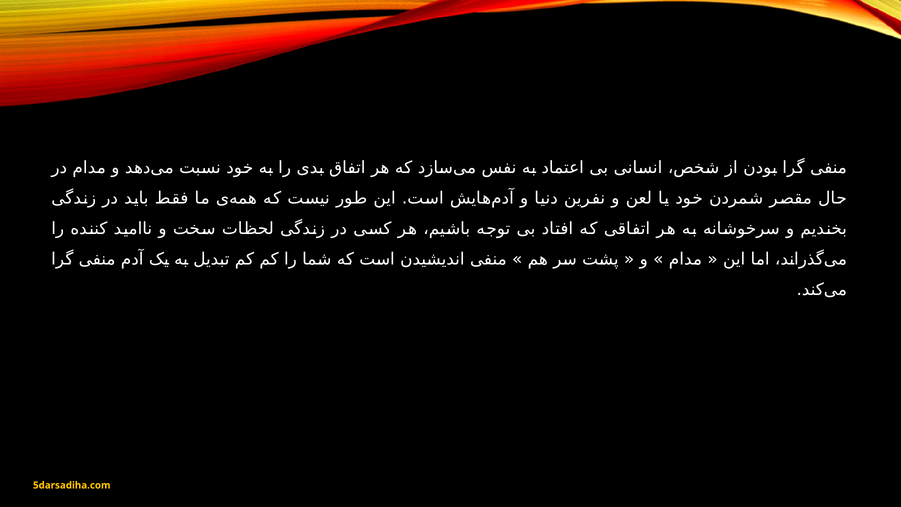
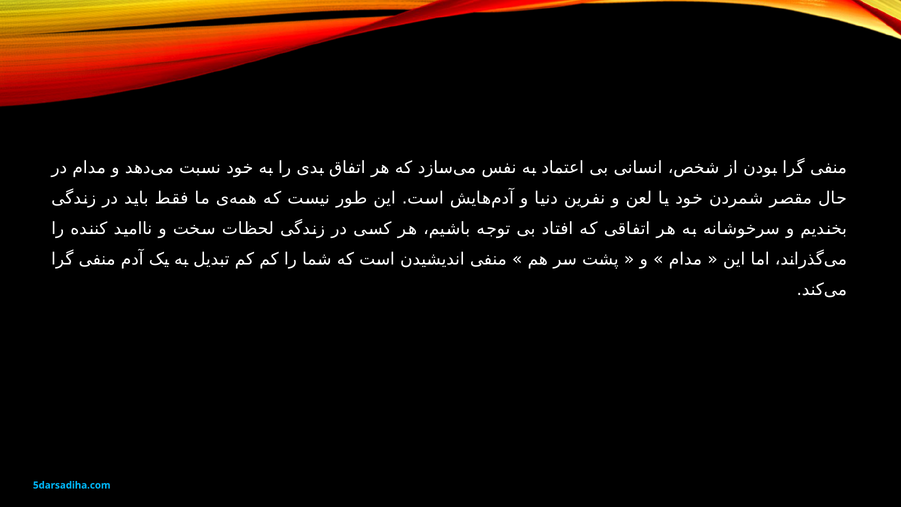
5darsadiha.com colour: yellow -> light blue
